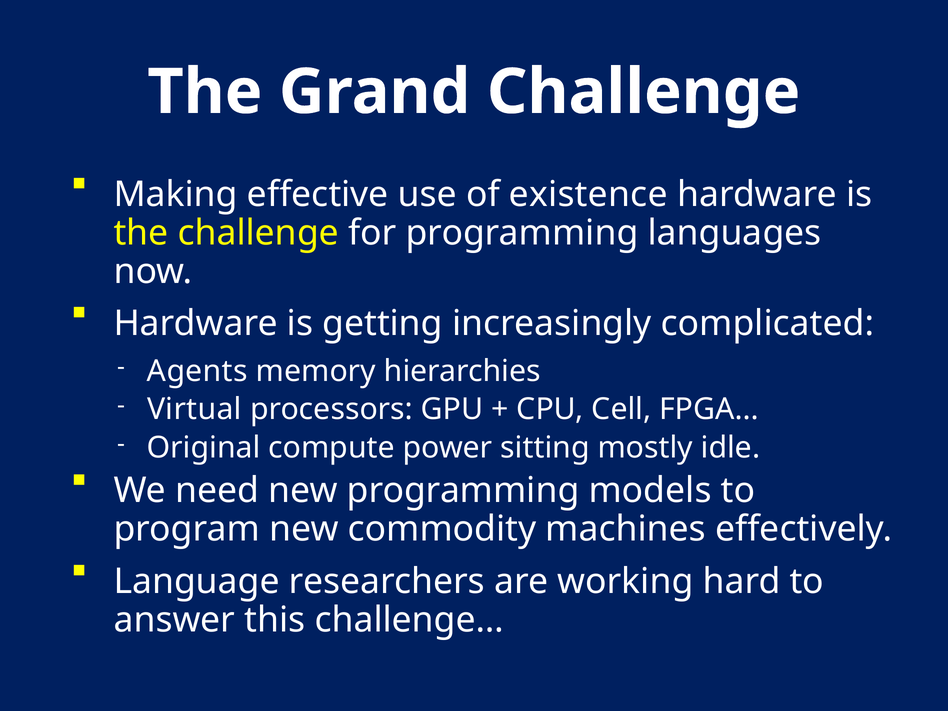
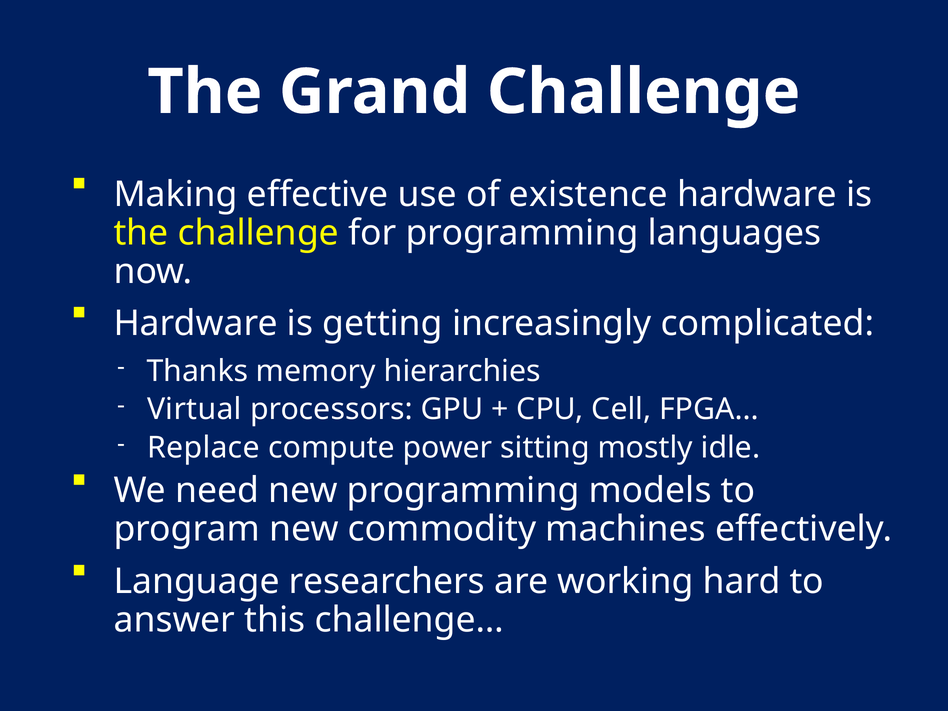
Agents: Agents -> Thanks
Original: Original -> Replace
